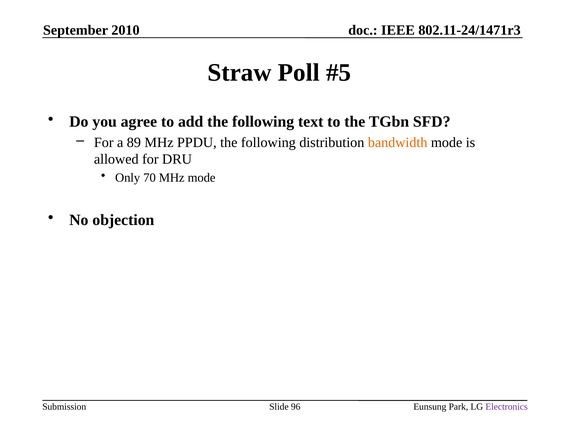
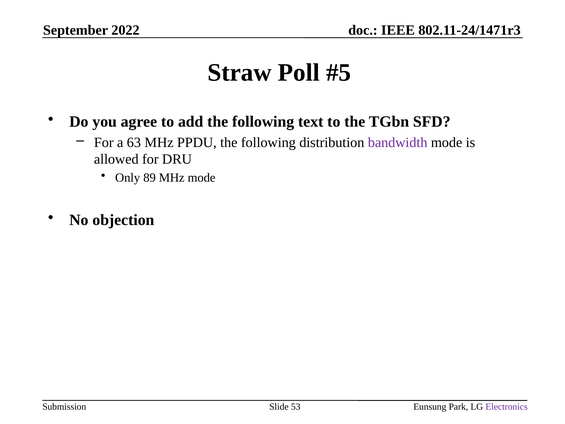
2010: 2010 -> 2022
89: 89 -> 63
bandwidth colour: orange -> purple
70: 70 -> 89
96: 96 -> 53
